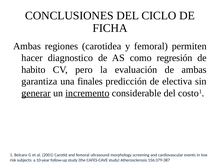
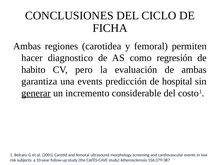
una finales: finales -> events
electiva: electiva -> hospital
incremento underline: present -> none
